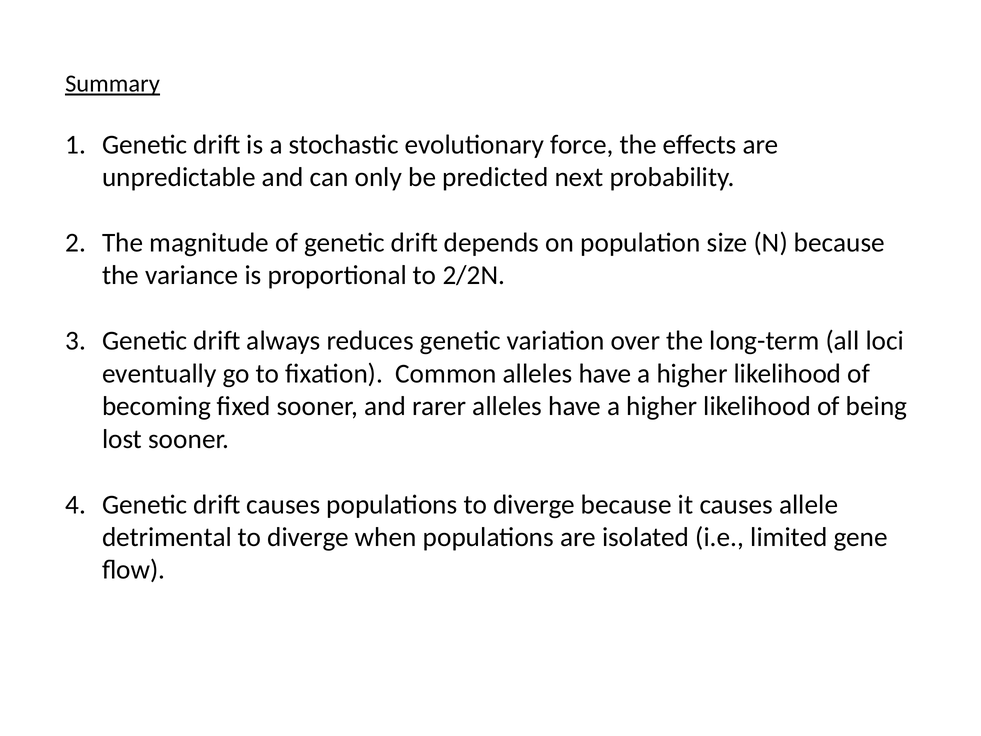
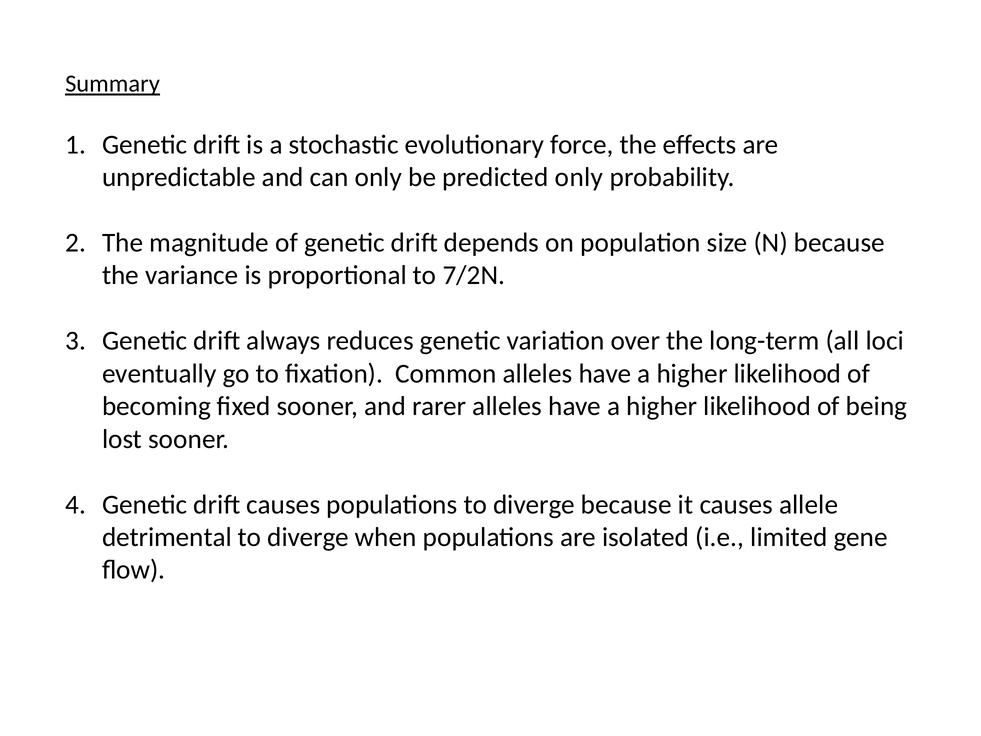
predicted next: next -> only
2/2N: 2/2N -> 7/2N
